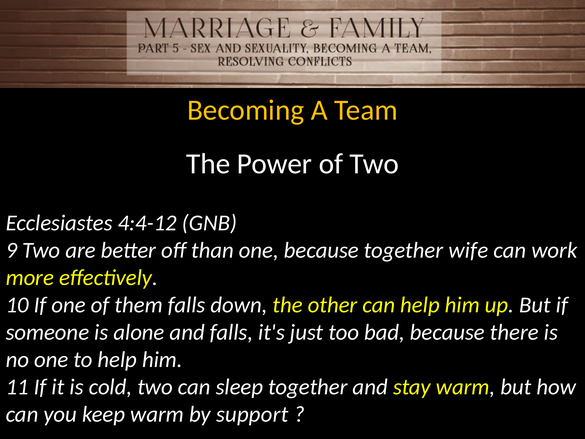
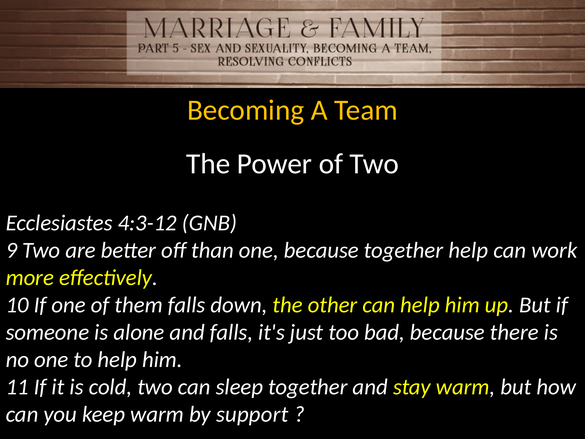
4:4-12: 4:4-12 -> 4:3-12
together wife: wife -> help
